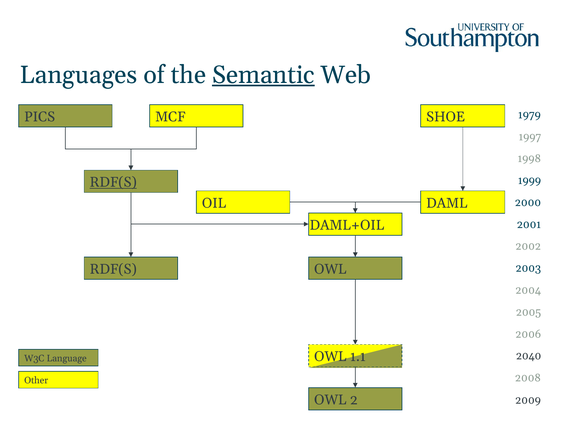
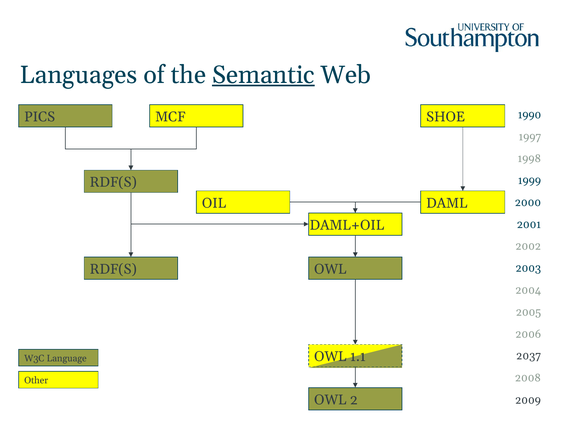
1979: 1979 -> 1990
RDF(S at (113, 182) underline: present -> none
2040: 2040 -> 2037
